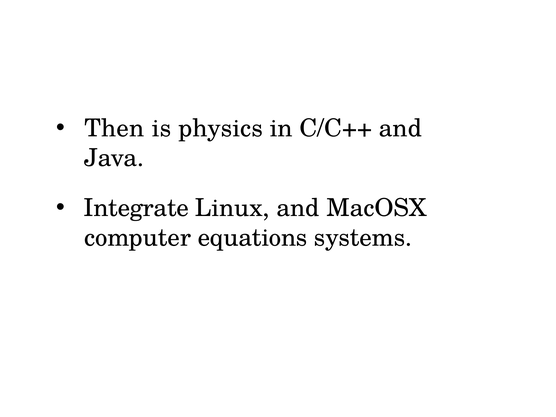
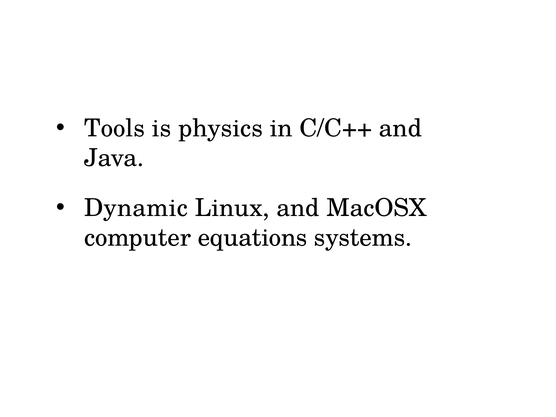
Then: Then -> Tools
Integrate: Integrate -> Dynamic
